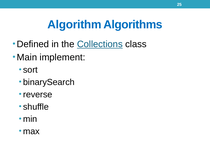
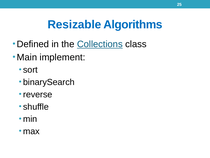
Algorithm: Algorithm -> Resizable
